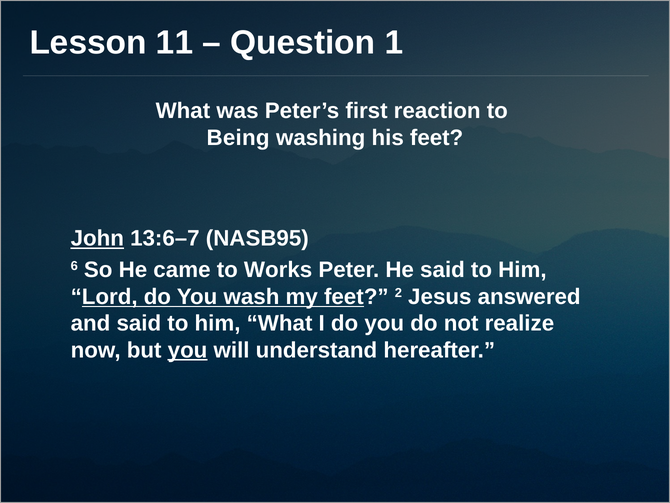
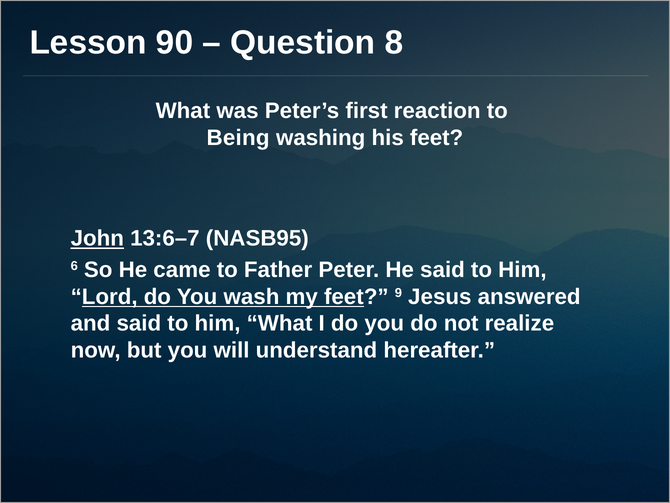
11: 11 -> 90
1: 1 -> 8
Works: Works -> Father
2: 2 -> 9
you at (188, 350) underline: present -> none
